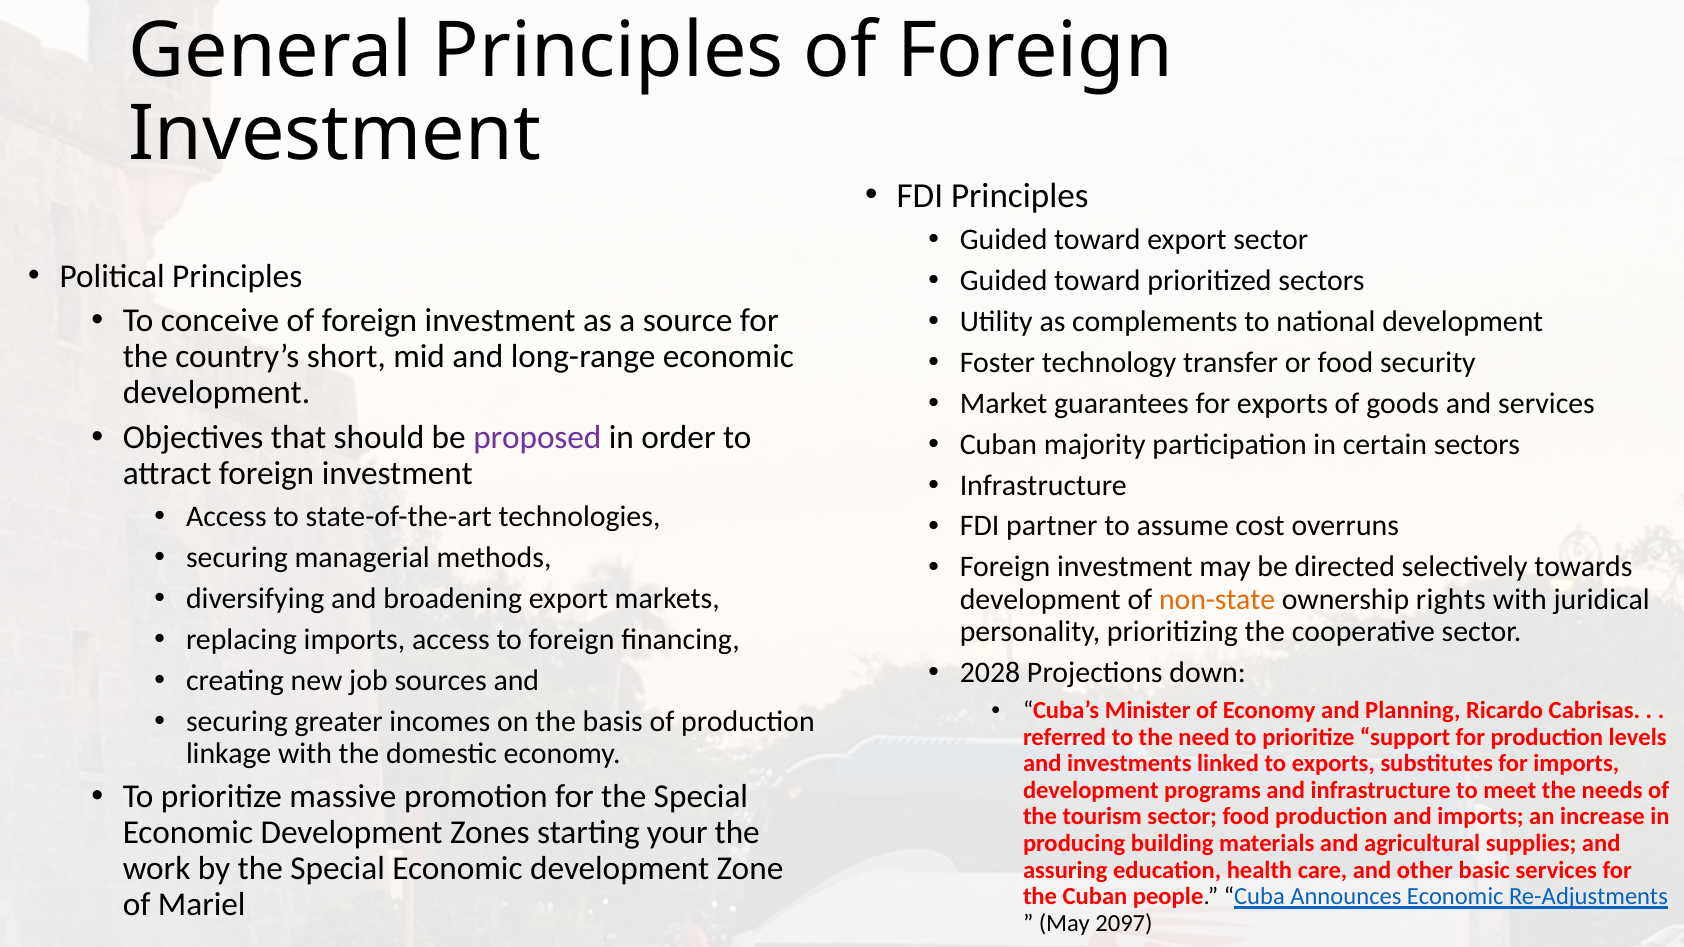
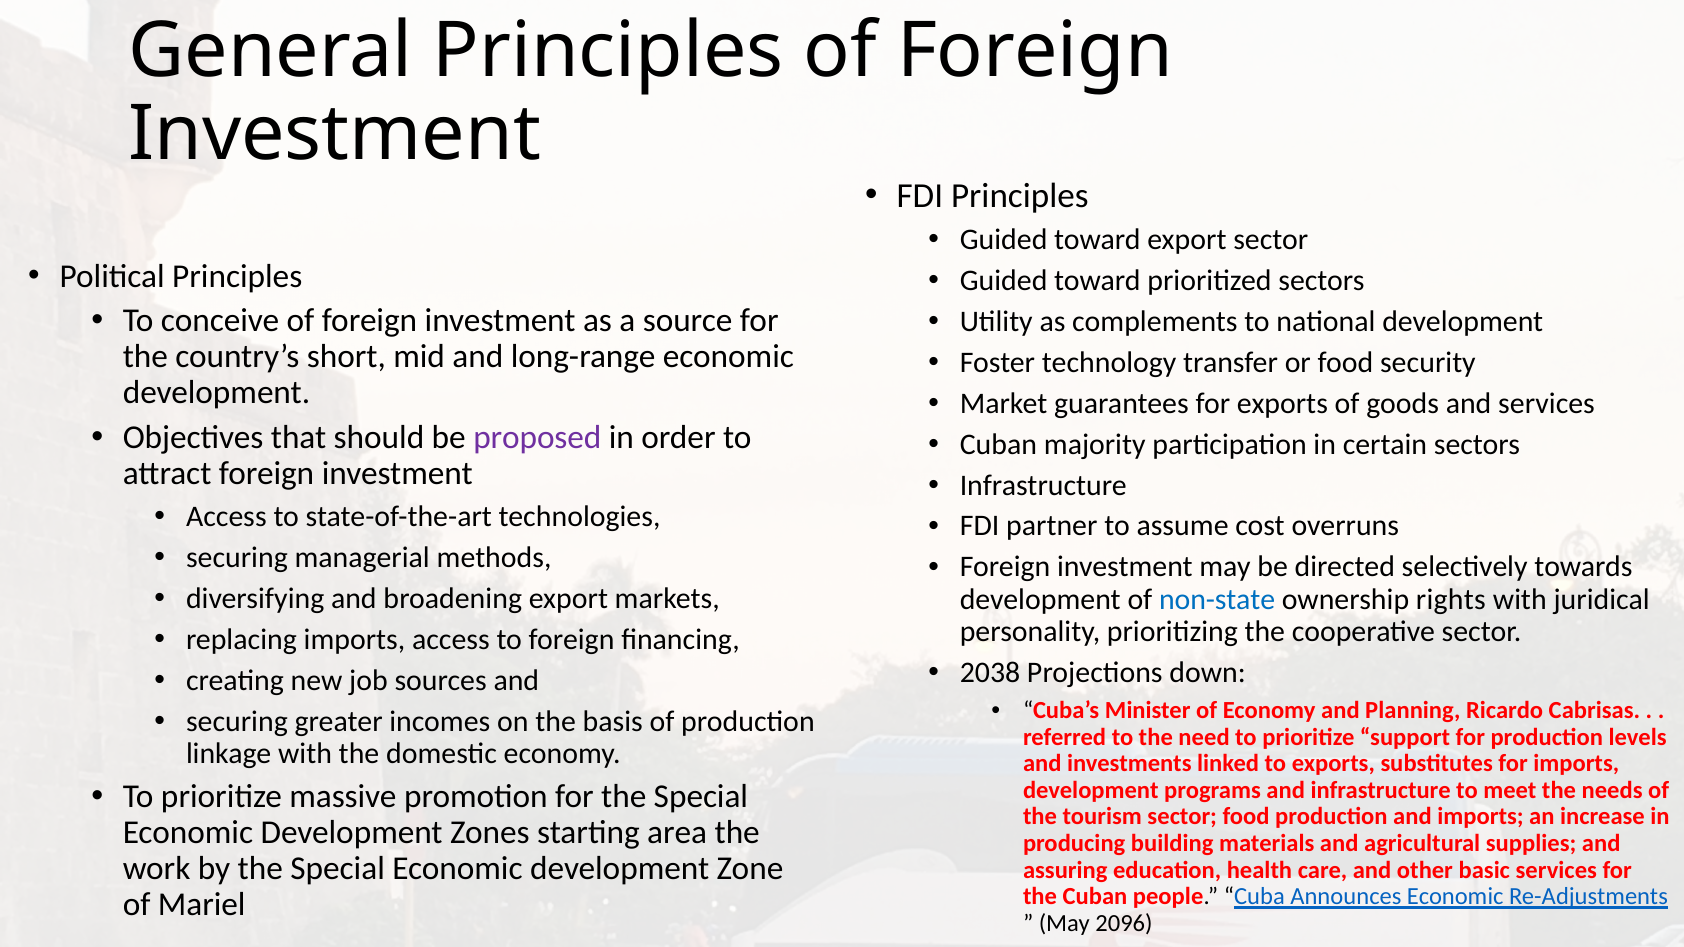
non-state colour: orange -> blue
2028: 2028 -> 2038
your: your -> area
2097: 2097 -> 2096
